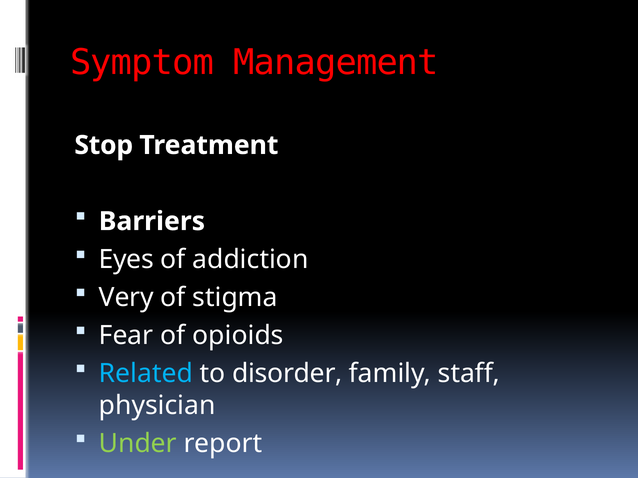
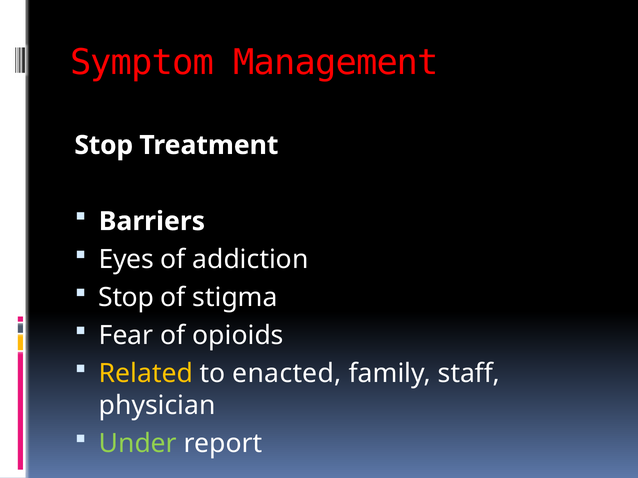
Very at (126, 298): Very -> Stop
Related colour: light blue -> yellow
disorder: disorder -> enacted
